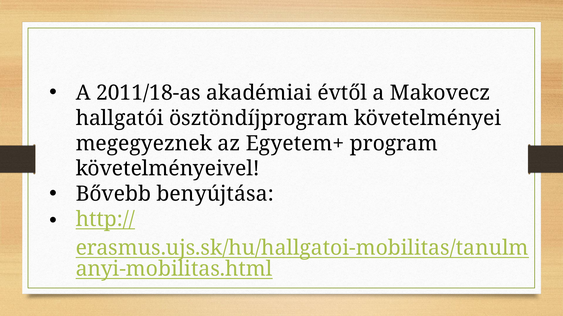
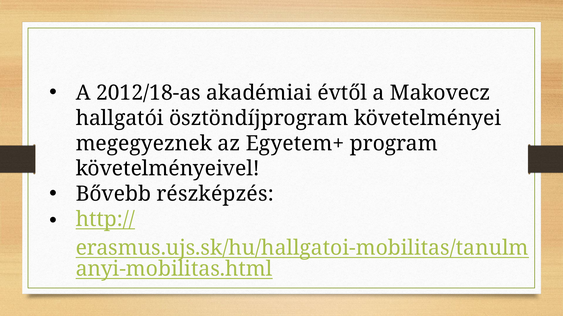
2011/18-as: 2011/18-as -> 2012/18-as
benyújtása: benyújtása -> részképzés
